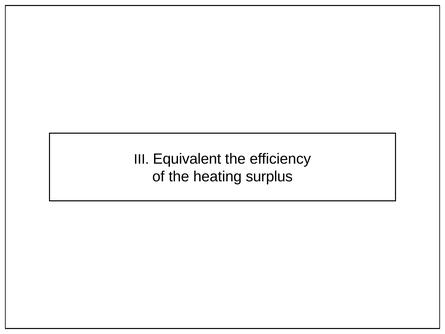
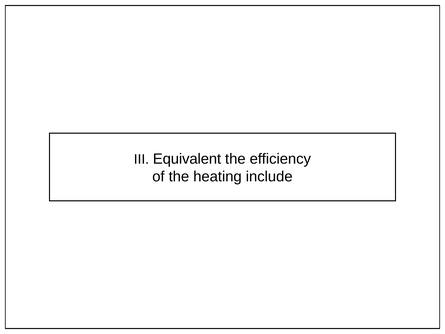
surplus: surplus -> include
